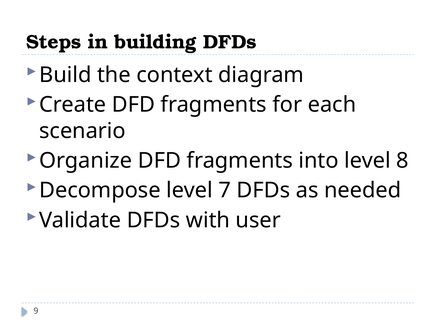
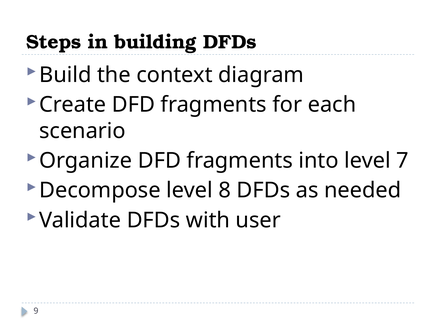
8: 8 -> 7
7: 7 -> 8
